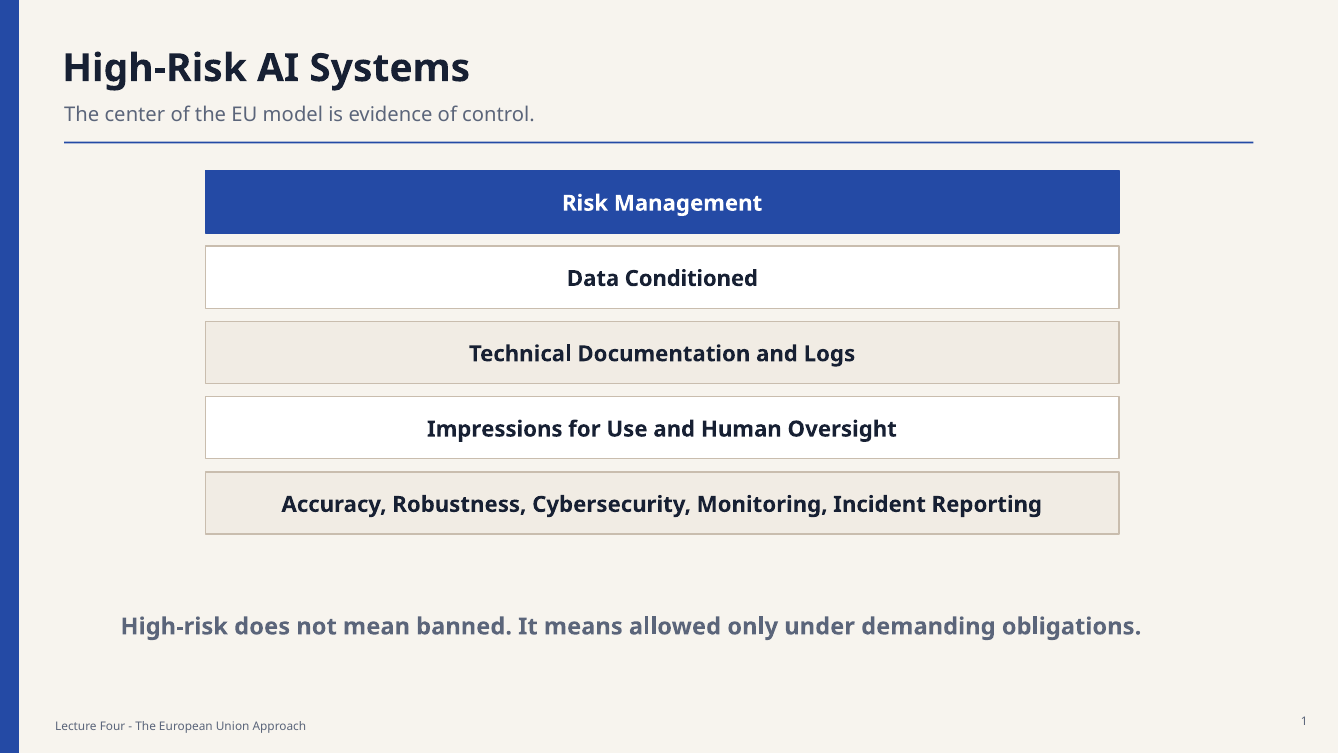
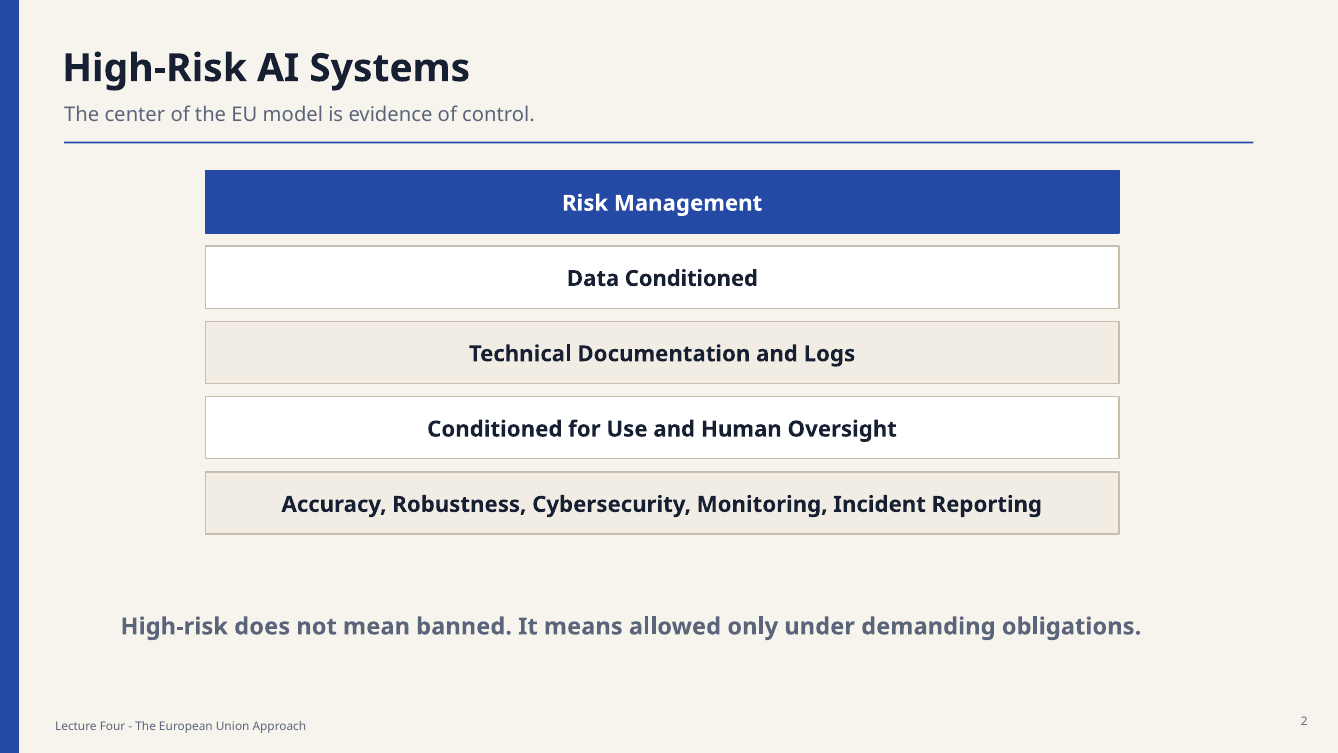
Impressions at (495, 429): Impressions -> Conditioned
1: 1 -> 2
